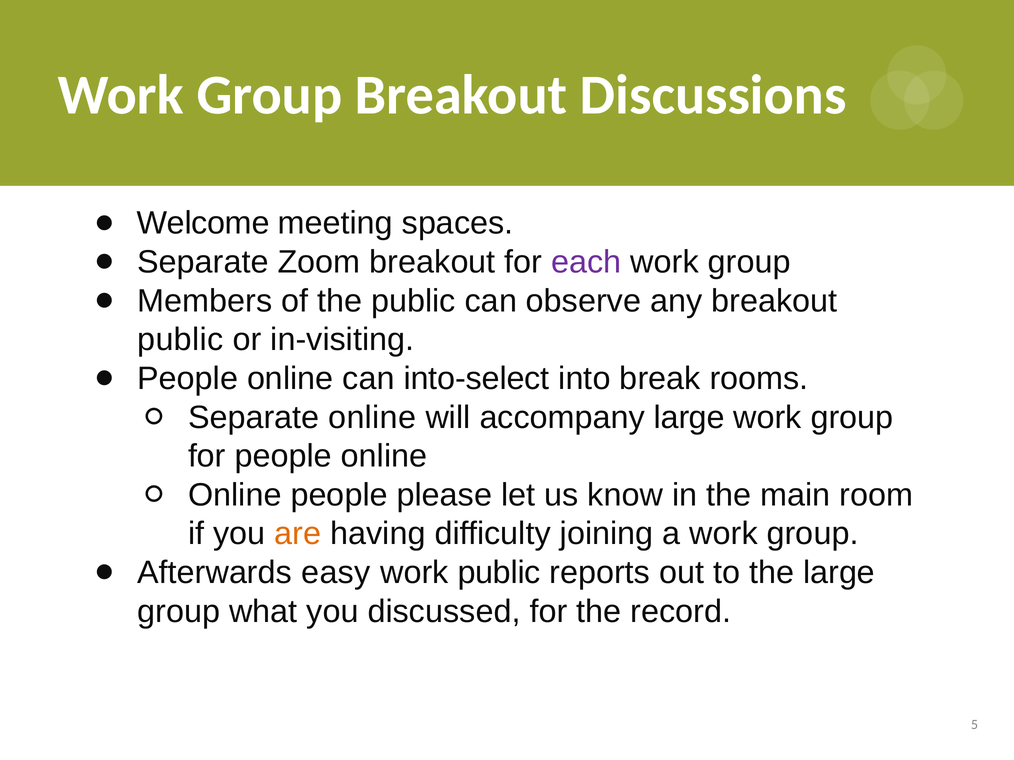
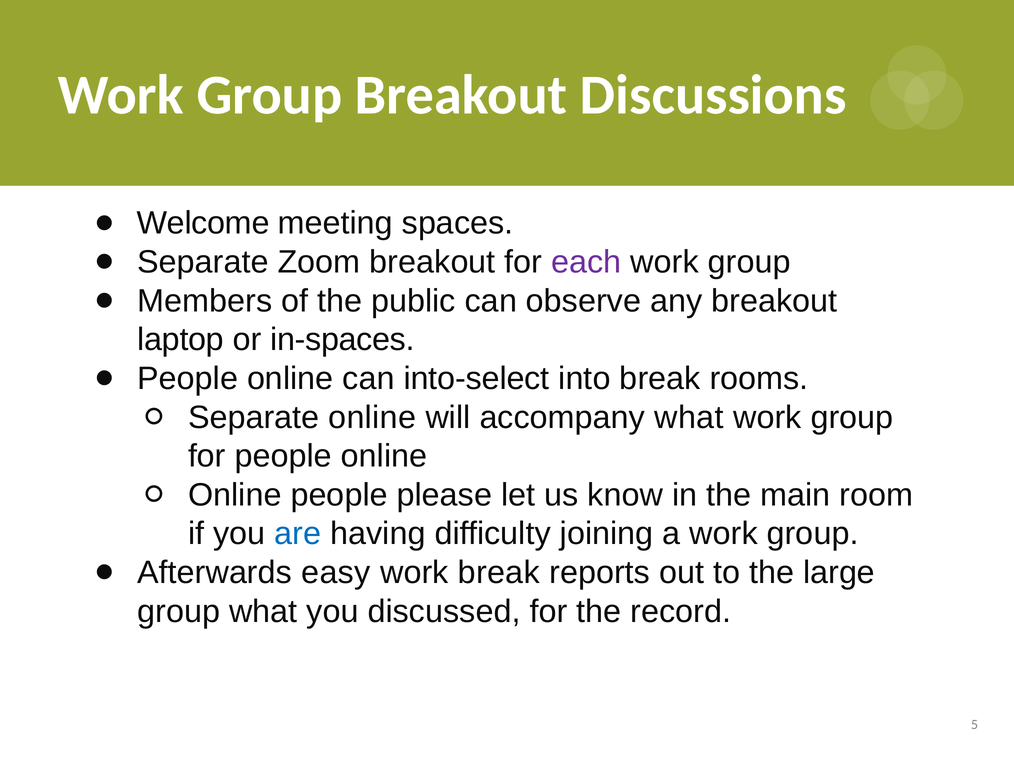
public at (180, 340): public -> laptop
in-visiting: in-visiting -> in-spaces
accompany large: large -> what
are colour: orange -> blue
work public: public -> break
